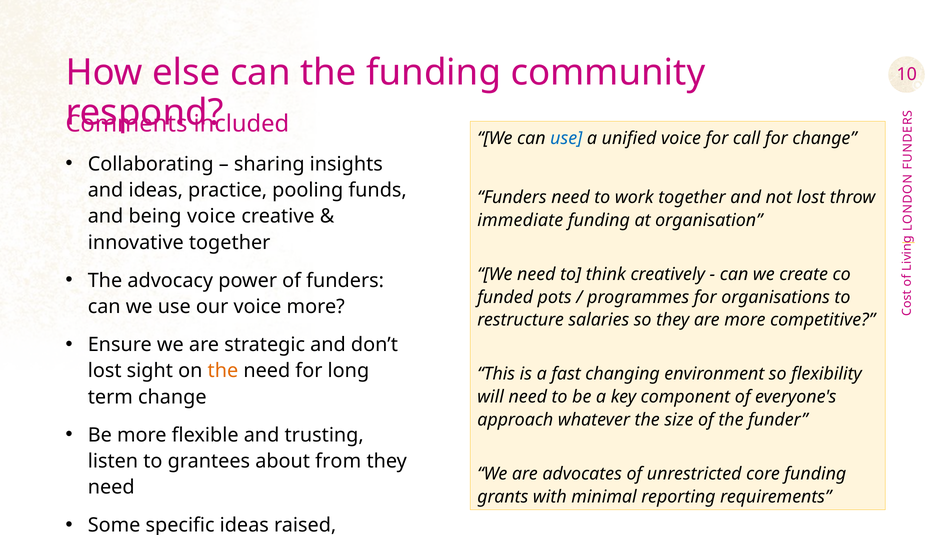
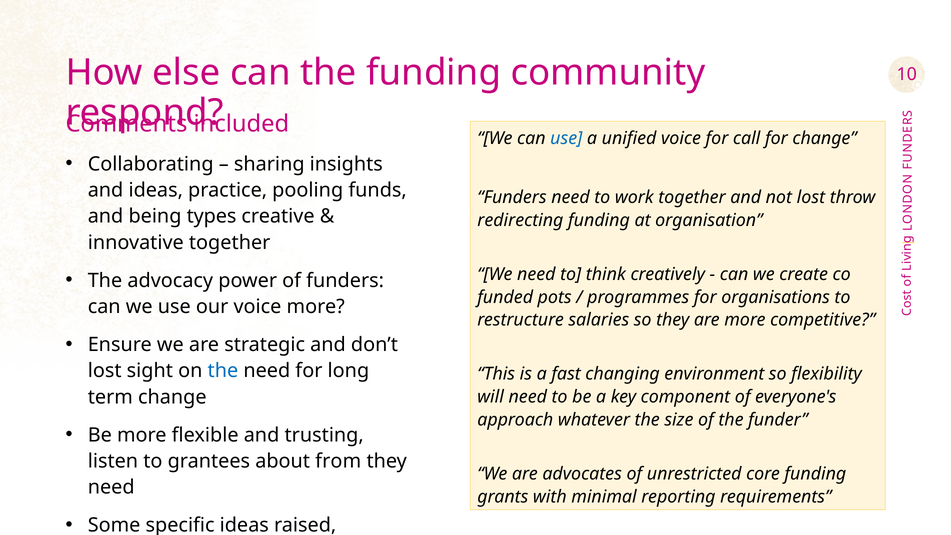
being voice: voice -> types
immediate: immediate -> redirecting
the at (223, 371) colour: orange -> blue
